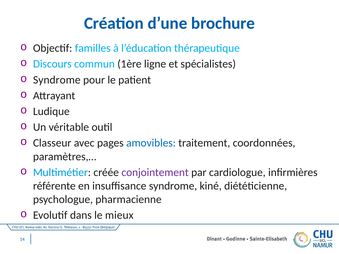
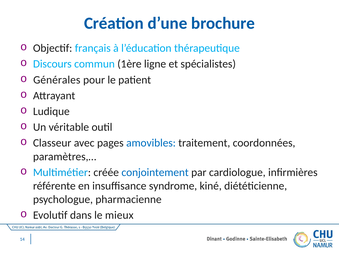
familles: familles -> français
Syndrome at (57, 80): Syndrome -> Générales
conjointement colour: purple -> blue
